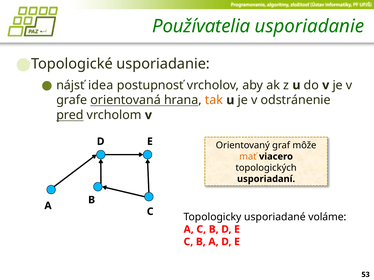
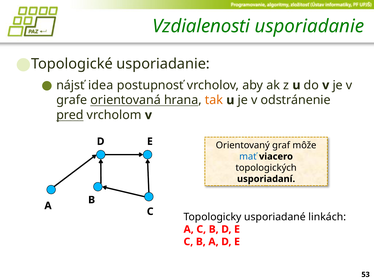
Používatelia: Používatelia -> Vzdialenosti
mať colour: orange -> blue
voláme: voláme -> linkách
